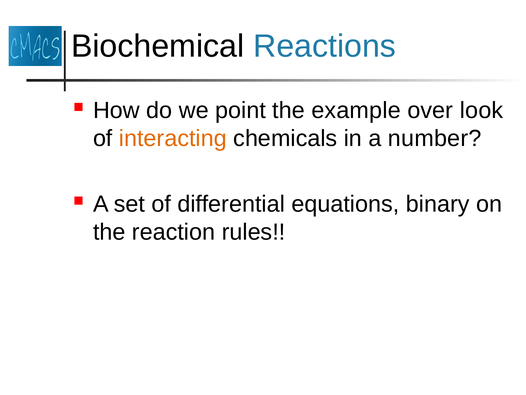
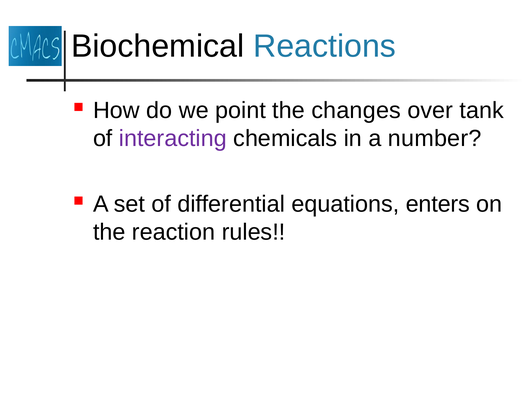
example: example -> changes
look: look -> tank
interacting colour: orange -> purple
binary: binary -> enters
